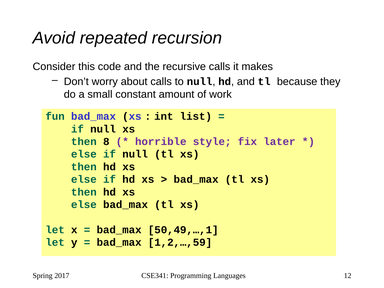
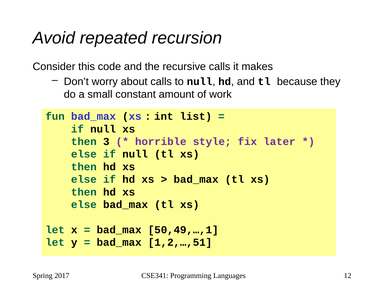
8: 8 -> 3
1,2,…,59: 1,2,…,59 -> 1,2,…,51
